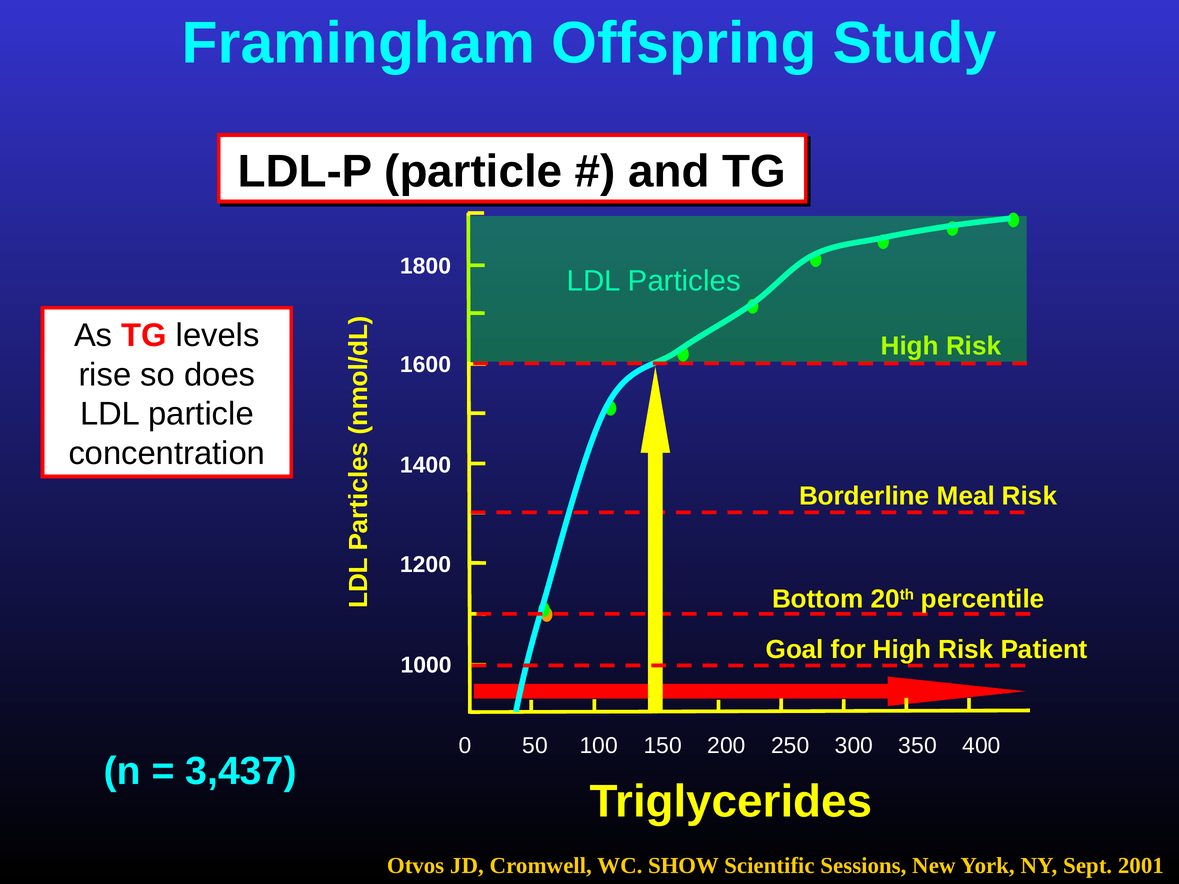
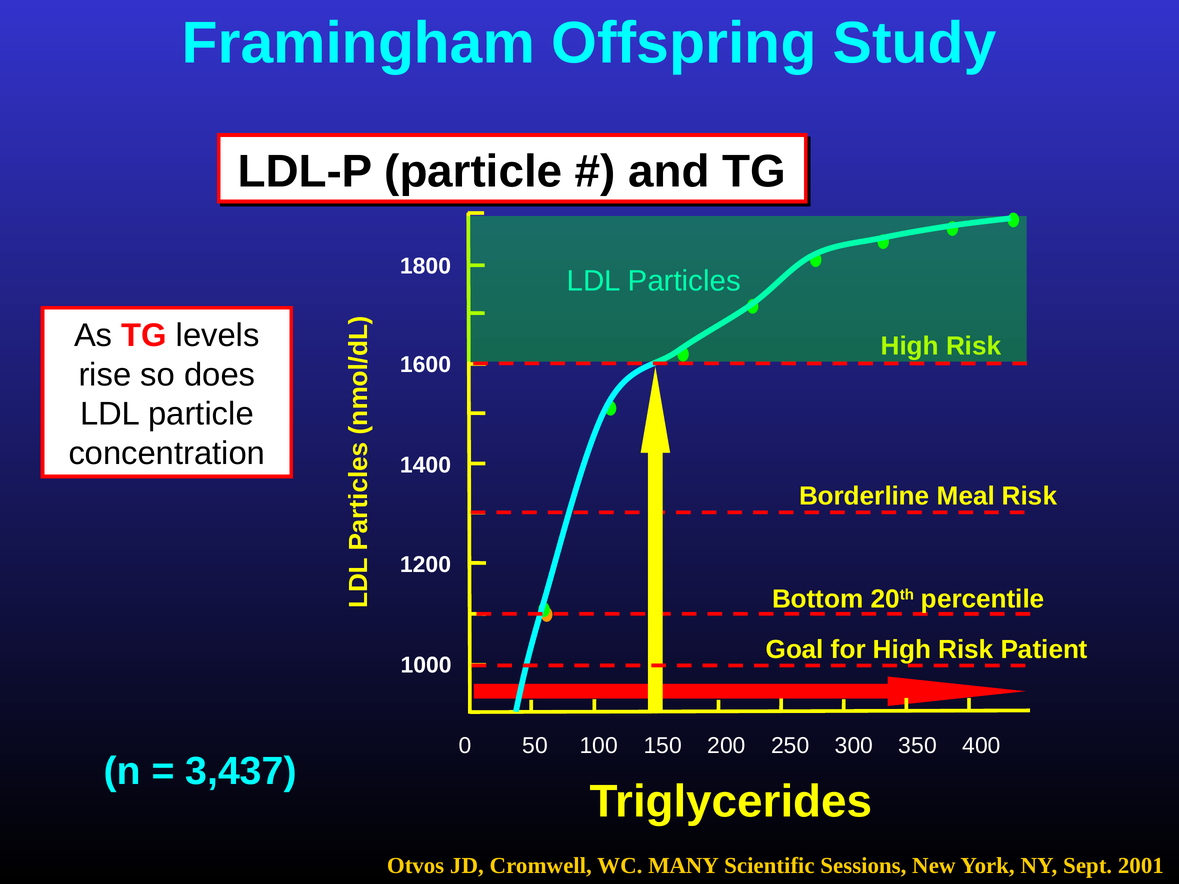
SHOW: SHOW -> MANY
